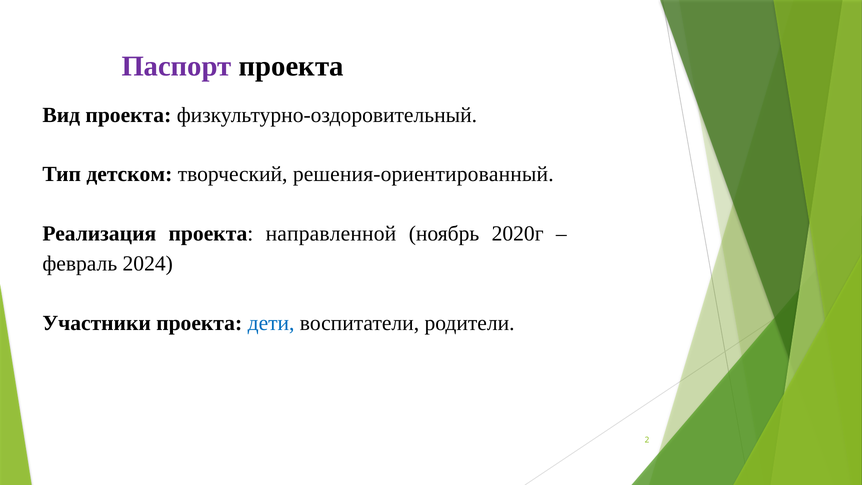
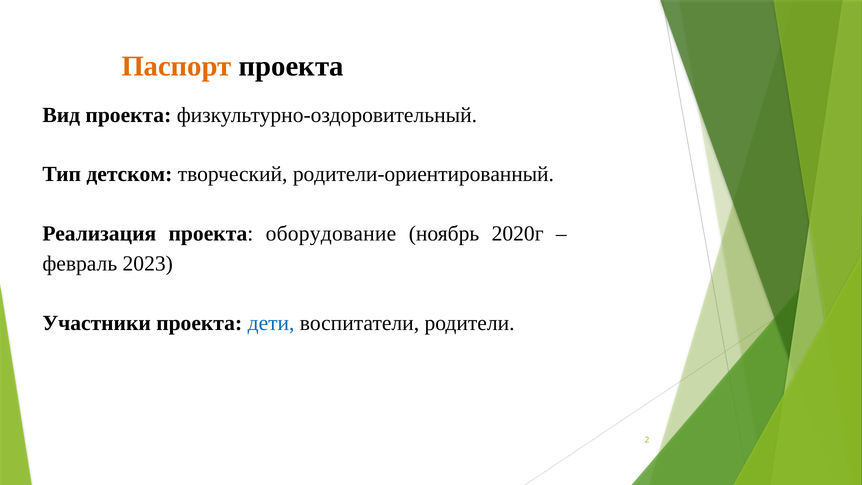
Паспорт colour: purple -> orange
решения-ориентированный: решения-ориентированный -> родители-ориентированный
направленной: направленной -> оборудование
2024: 2024 -> 2023
